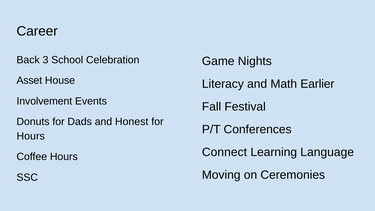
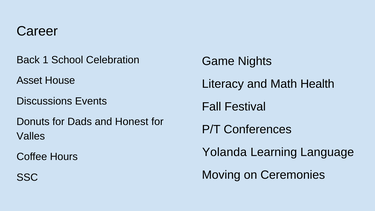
3: 3 -> 1
Earlier: Earlier -> Health
Involvement: Involvement -> Discussions
Hours at (31, 136): Hours -> Valles
Connect: Connect -> Yolanda
